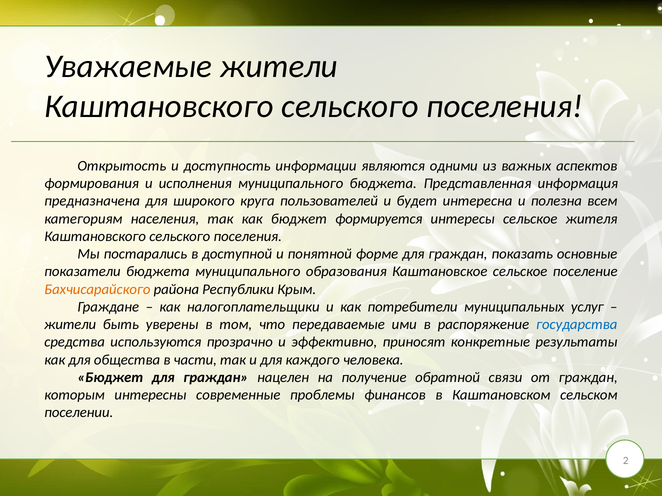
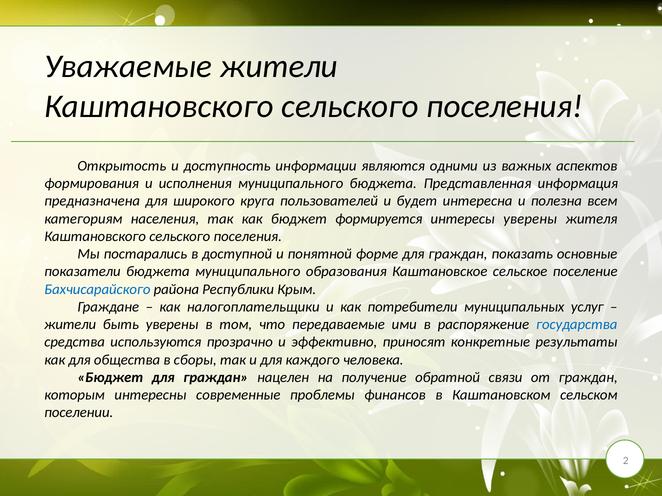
интересы сельское: сельское -> уверены
Бахчисарайского colour: orange -> blue
части: части -> сборы
